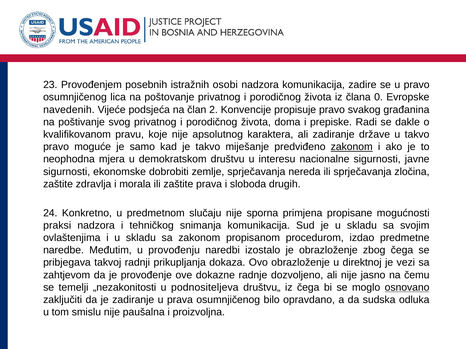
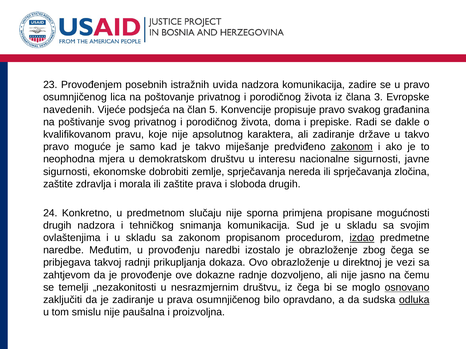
osobi: osobi -> uvida
0: 0 -> 3
2: 2 -> 5
praksi at (57, 226): praksi -> drugih
izdao underline: none -> present
podnositeljeva: podnositeljeva -> nesrazmjernim
odluka underline: none -> present
